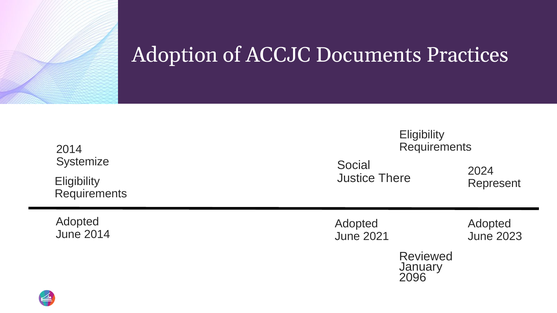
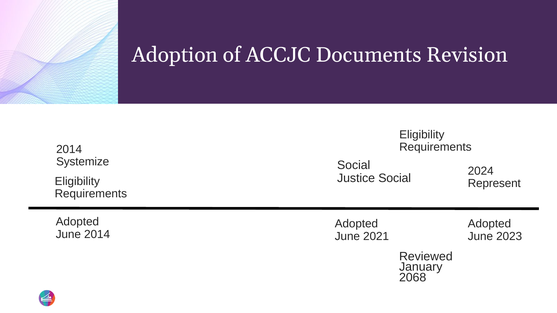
Practices: Practices -> Revision
Justice There: There -> Social
2096: 2096 -> 2068
